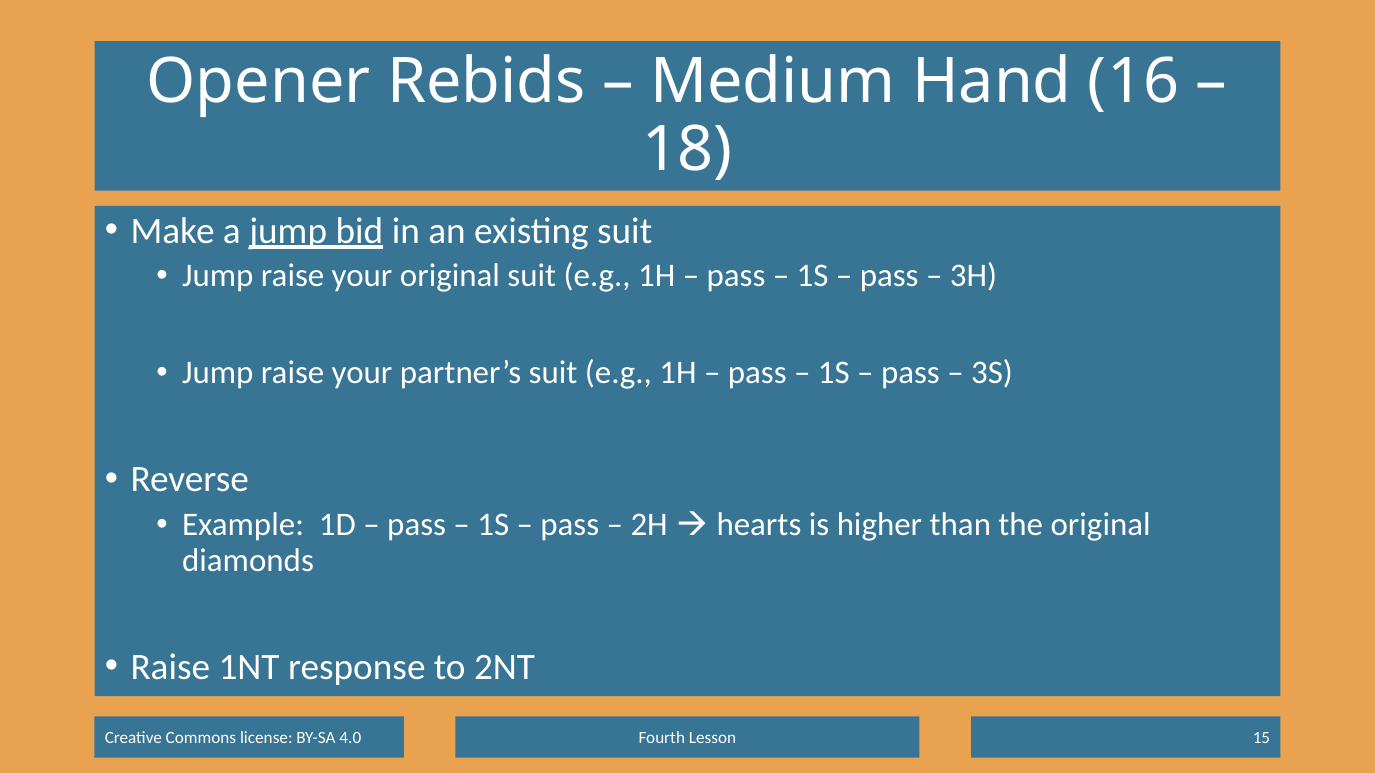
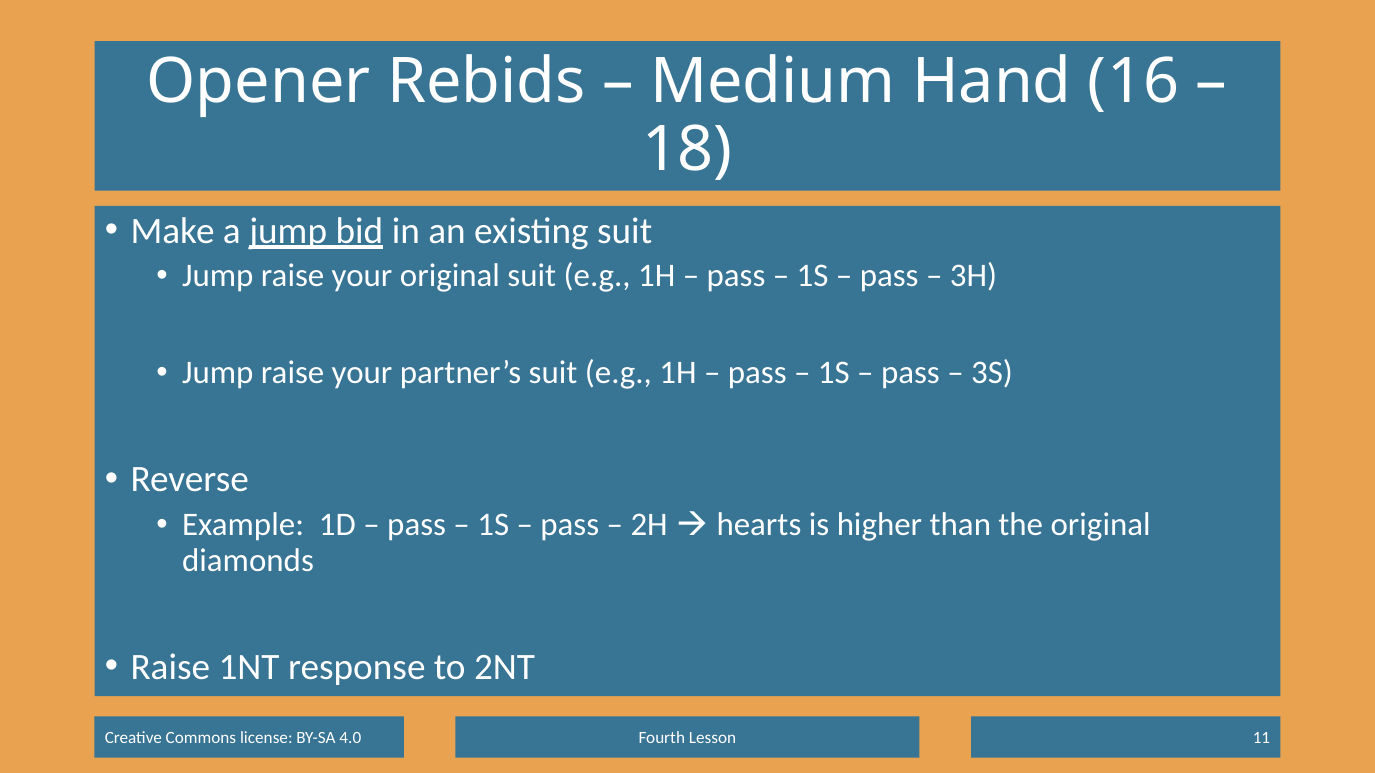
15: 15 -> 11
